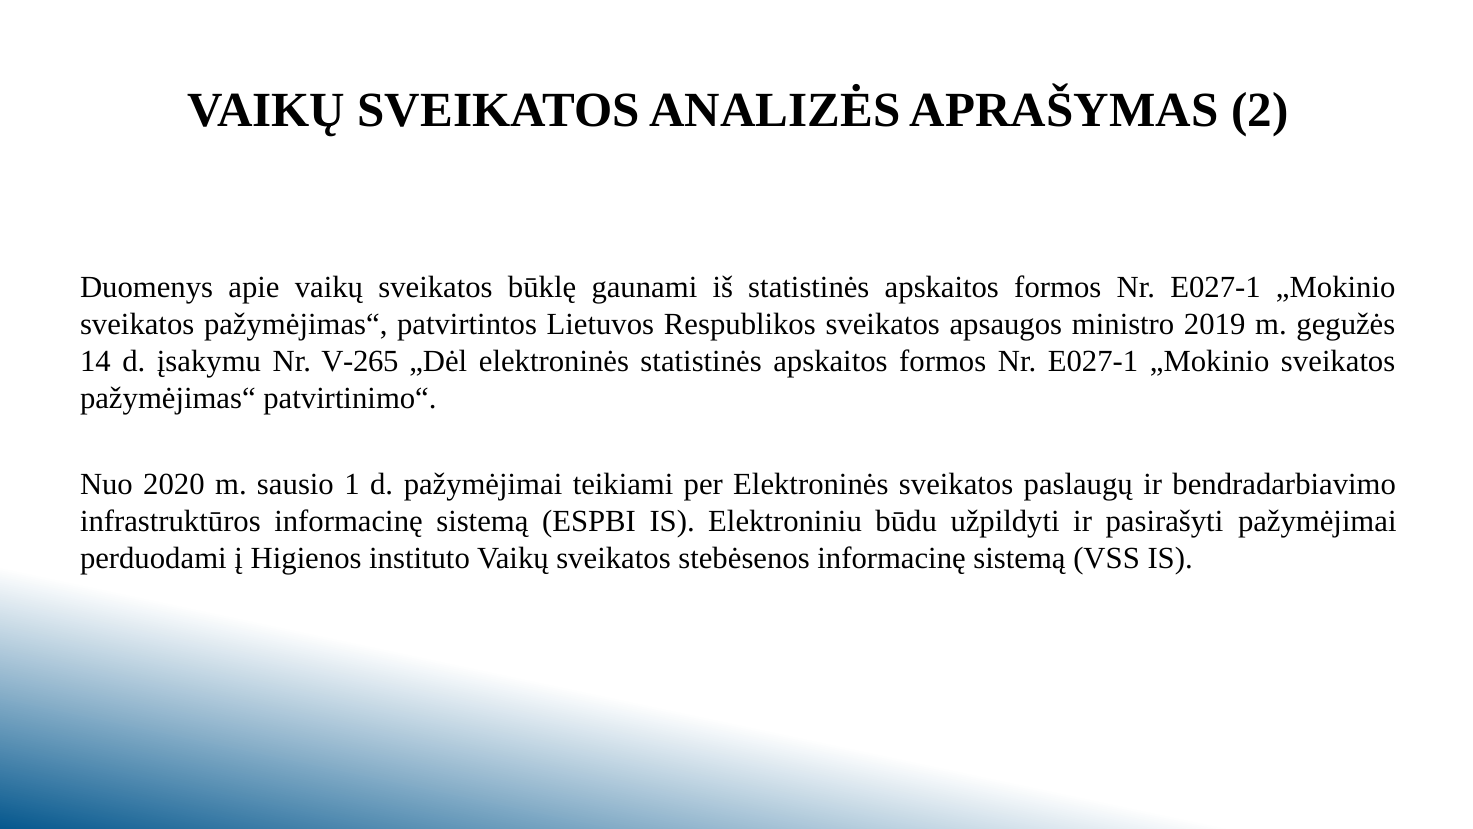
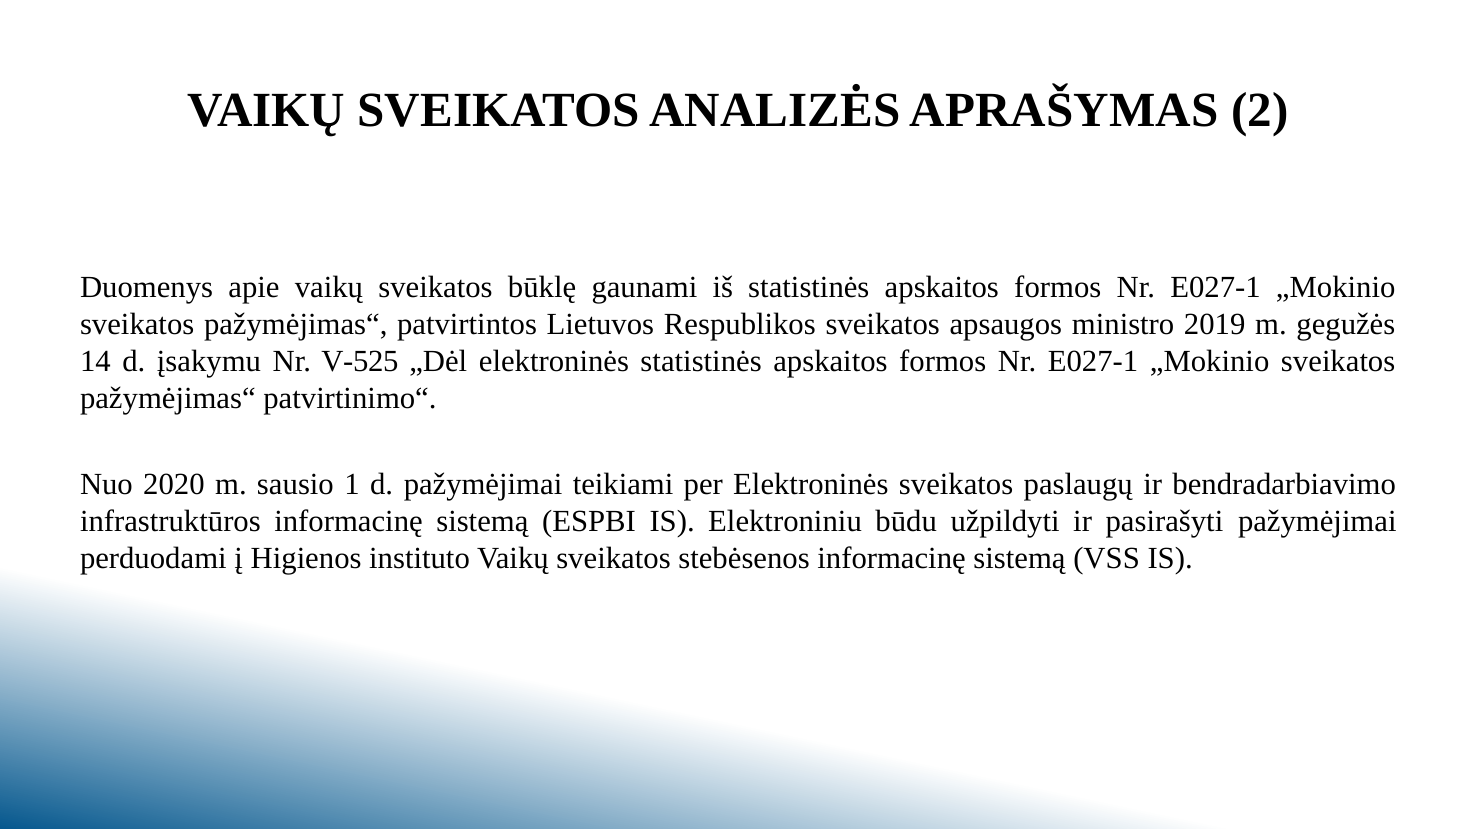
V-265: V-265 -> V-525
